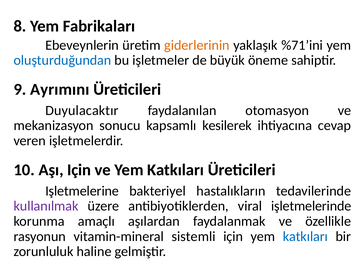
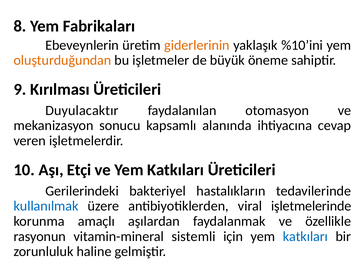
%71’ini: %71’ini -> %10’ini
oluşturduğundan colour: blue -> orange
Ayrımını: Ayrımını -> Kırılması
kesilerek: kesilerek -> alanında
Aşı Için: Için -> Etçi
Işletmelerine: Işletmelerine -> Gerilerindeki
kullanılmak colour: purple -> blue
